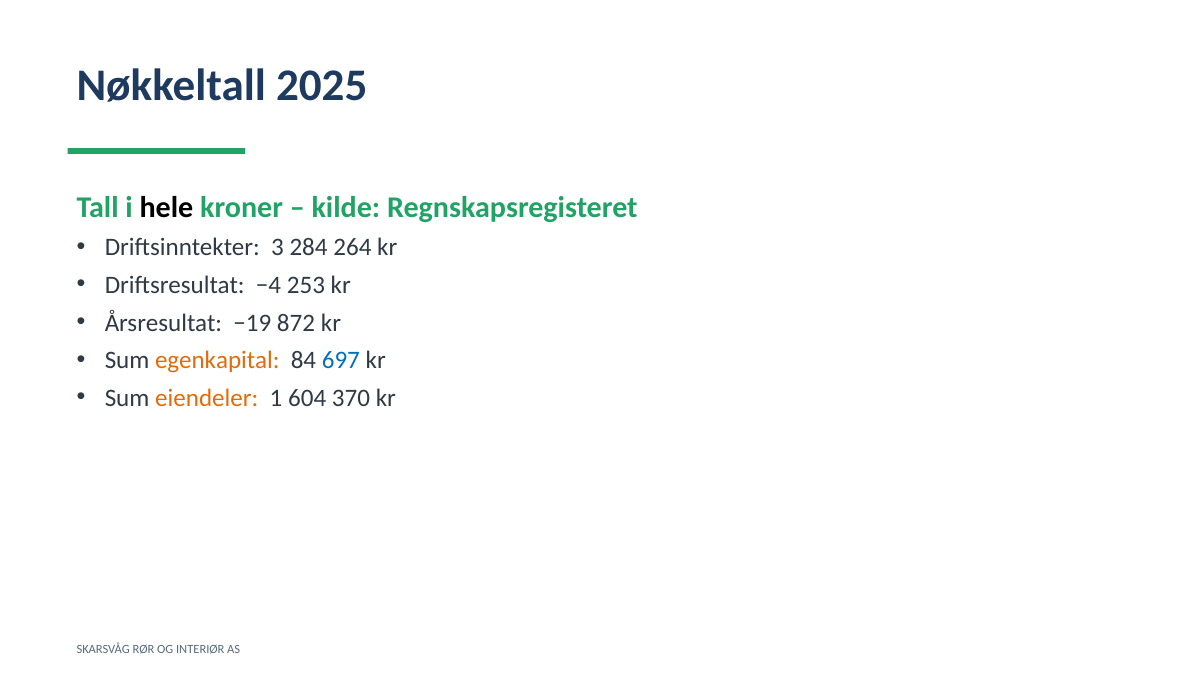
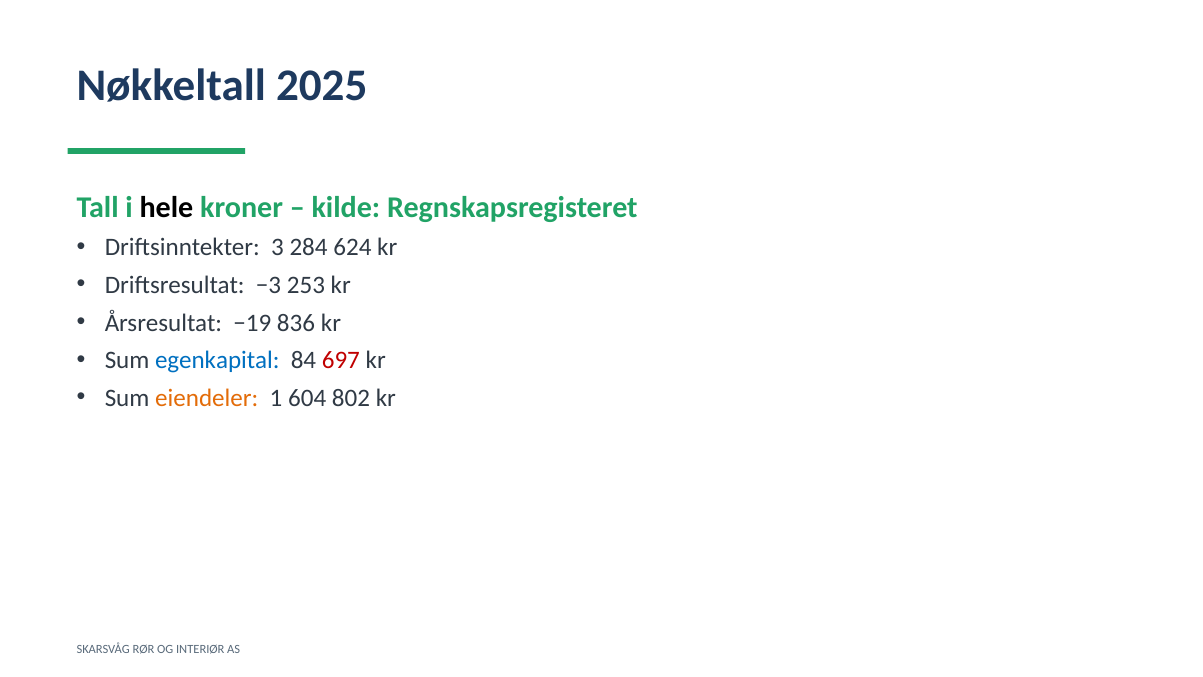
264: 264 -> 624
−4: −4 -> −3
872: 872 -> 836
egenkapital colour: orange -> blue
697 colour: blue -> red
370: 370 -> 802
